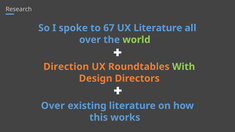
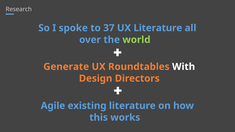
67: 67 -> 37
Direction: Direction -> Generate
With colour: light green -> white
Over at (53, 106): Over -> Agile
